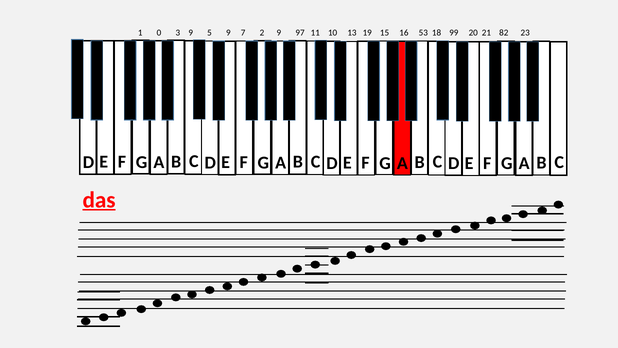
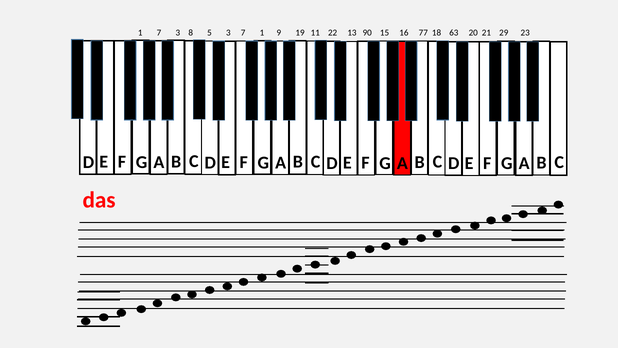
1 0: 0 -> 7
3 9: 9 -> 8
5 9: 9 -> 3
7 2: 2 -> 1
97: 97 -> 19
10: 10 -> 22
19: 19 -> 90
53: 53 -> 77
99: 99 -> 63
82: 82 -> 29
das underline: present -> none
